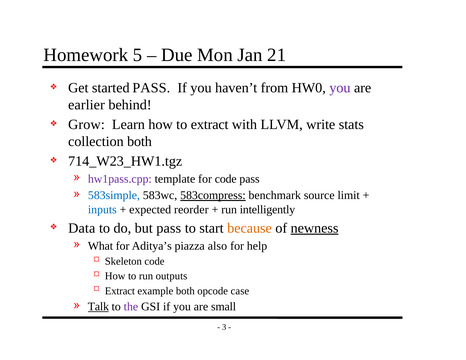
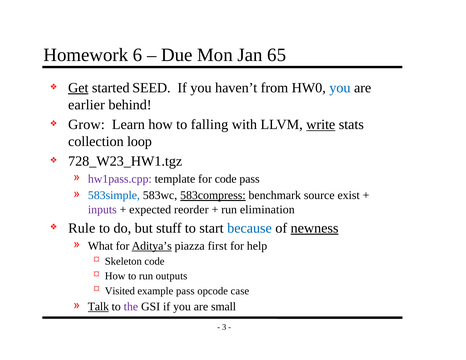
5: 5 -> 6
21: 21 -> 65
Get underline: none -> present
started PASS: PASS -> SEED
you at (340, 88) colour: purple -> blue
to extract: extract -> falling
write underline: none -> present
collection both: both -> loop
714_W23_HW1.tgz: 714_W23_HW1.tgz -> 728_W23_HW1.tgz
limit: limit -> exist
inputs colour: blue -> purple
intelligently: intelligently -> elimination
Data: Data -> Rule
but pass: pass -> stuff
because colour: orange -> blue
Aditya’s underline: none -> present
also: also -> first
Extract at (120, 291): Extract -> Visited
example both: both -> pass
